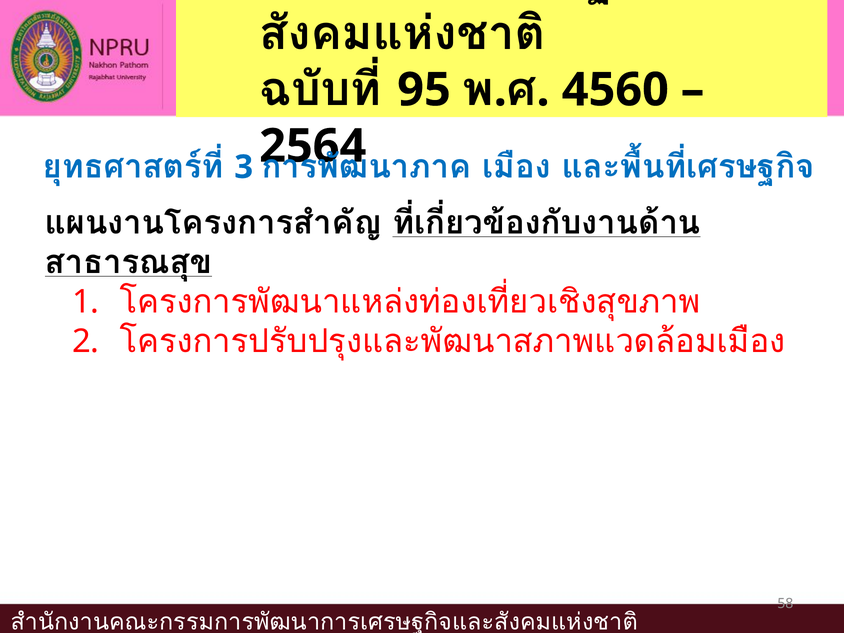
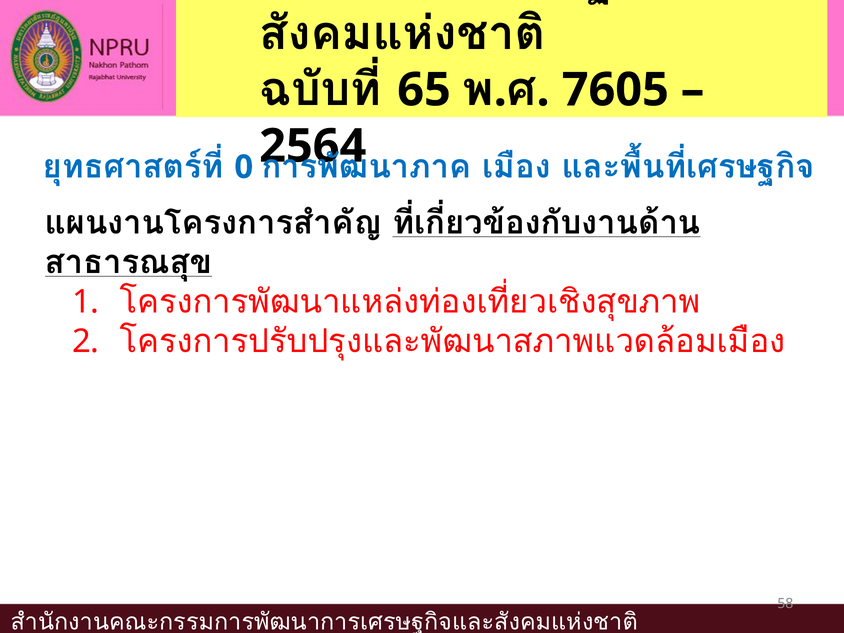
95: 95 -> 65
4560: 4560 -> 7605
3: 3 -> 0
